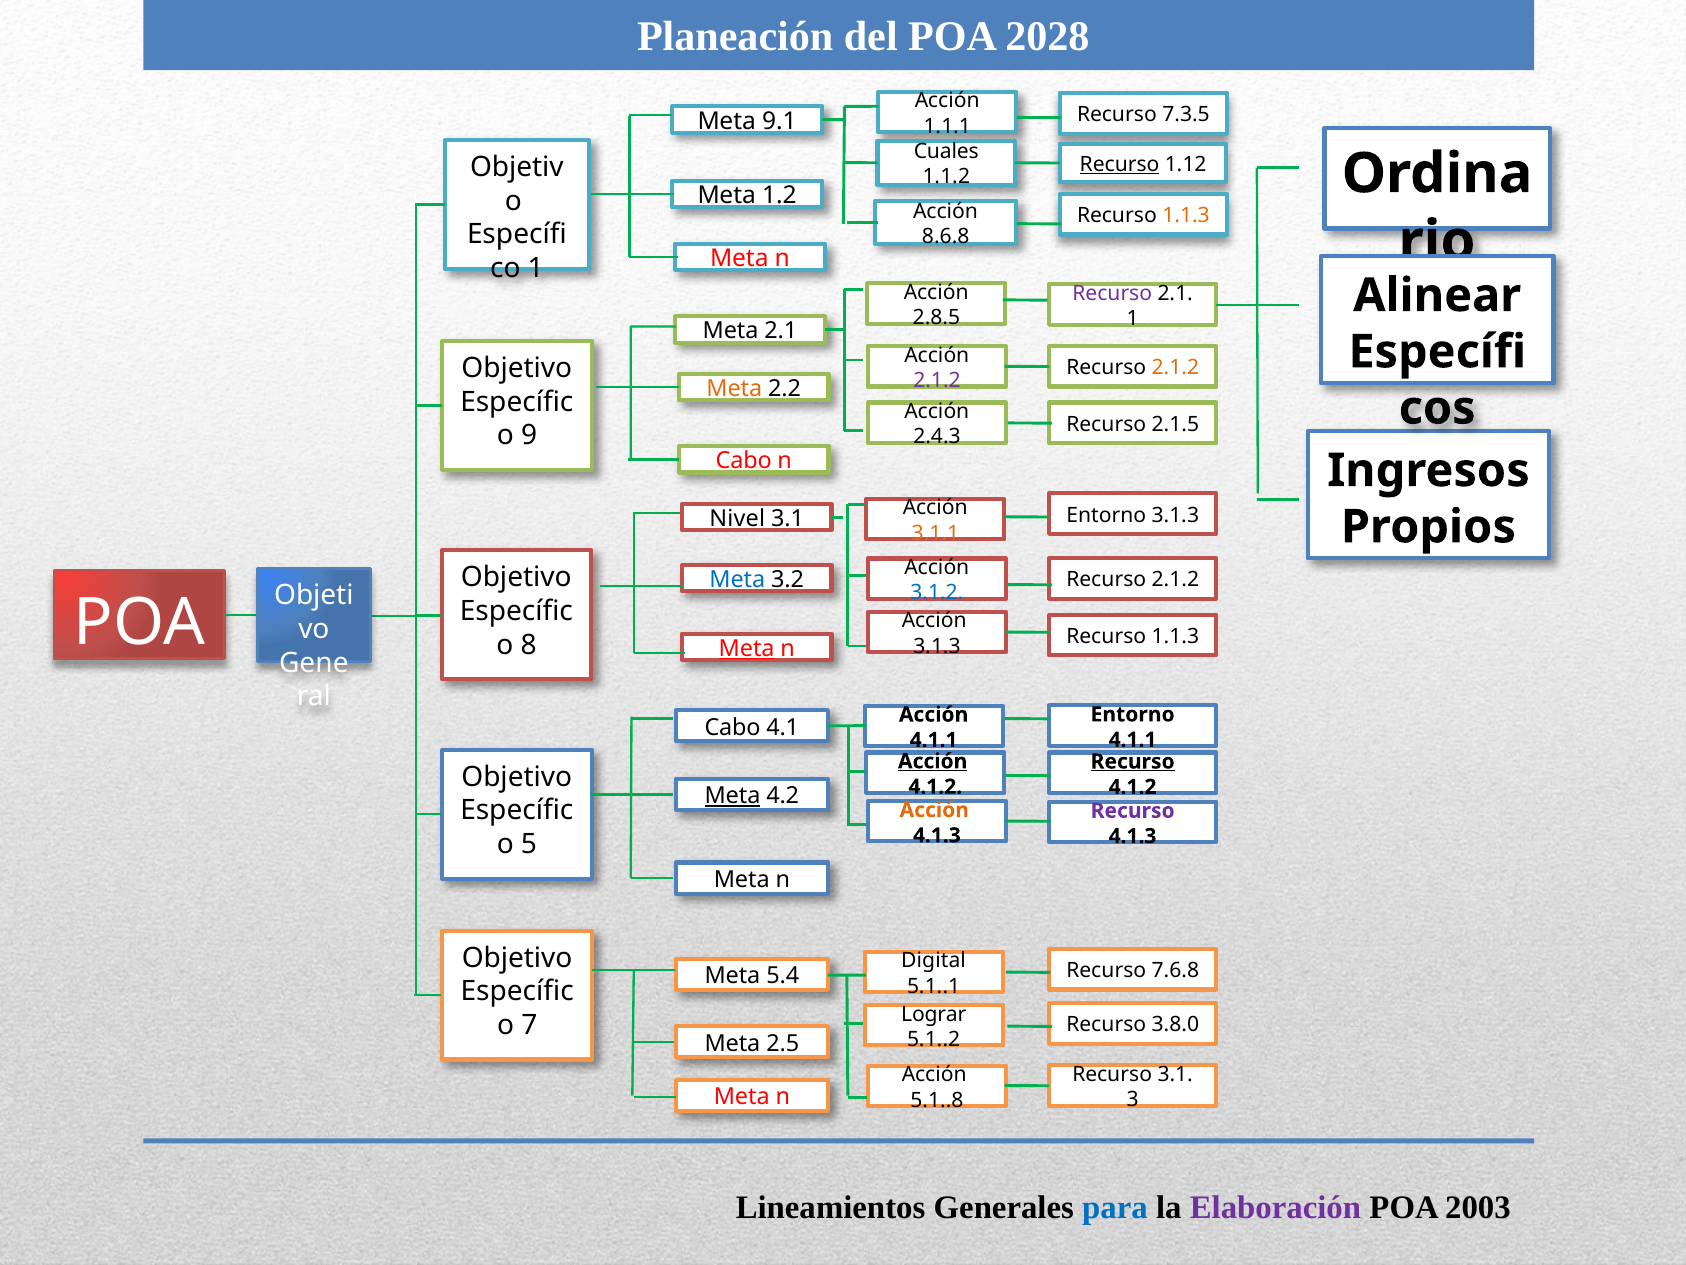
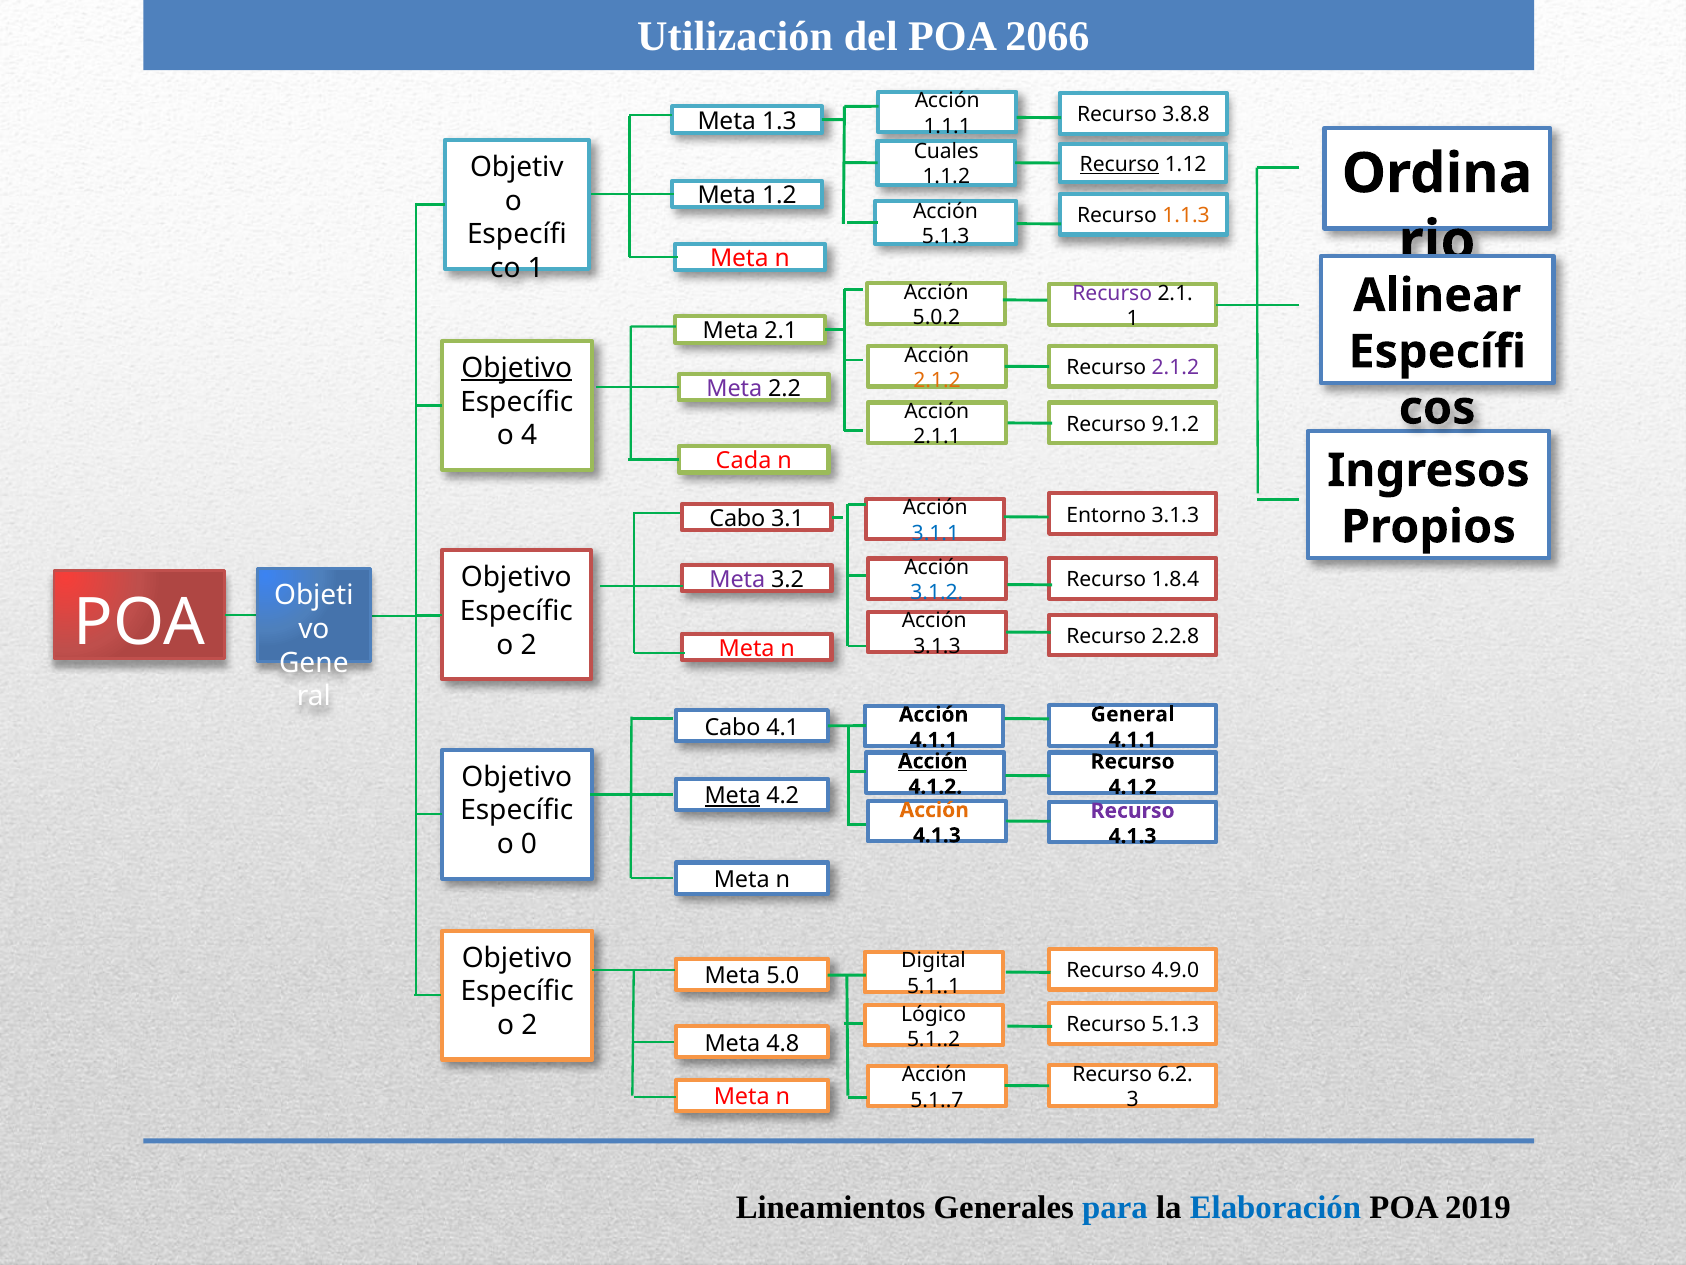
Planeación: Planeación -> Utilización
2028: 2028 -> 2066
7.3.5: 7.3.5 -> 3.8.8
9.1: 9.1 -> 1.3
8.6.8 at (946, 236): 8.6.8 -> 5.1.3
2.8.5: 2.8.5 -> 5.0.2
Objetivo at (517, 368) underline: none -> present
2.1.2 at (1175, 368) colour: orange -> purple
2.1.2 at (937, 380) colour: purple -> orange
Meta at (734, 389) colour: orange -> purple
2.1.5: 2.1.5 -> 9.1.2
9: 9 -> 4
2.4.3: 2.4.3 -> 2.1.1
Cabo at (744, 461): Cabo -> Cada
Nivel at (737, 519): Nivel -> Cabo
3.1.1 colour: orange -> blue
Meta at (737, 580) colour: blue -> purple
2.1.2 at (1175, 580): 2.1.2 -> 1.8.4
1.1.3 at (1175, 636): 1.1.3 -> 2.2.8
8 at (529, 645): 8 -> 2
Meta at (747, 648) underline: present -> none
Entorno at (1133, 714): Entorno -> General
Recurso at (1133, 761) underline: present -> none
5: 5 -> 0
7.6.8: 7.6.8 -> 4.9.0
5.4: 5.4 -> 5.0
Lograr: Lograr -> Lógico
7 at (529, 1025): 7 -> 2
Recurso 3.8.0: 3.8.0 -> 5.1.3
2.5: 2.5 -> 4.8
Recurso 3.1: 3.1 -> 6.2
5.1..8: 5.1..8 -> 5.1..7
Elaboración colour: purple -> blue
2003: 2003 -> 2019
